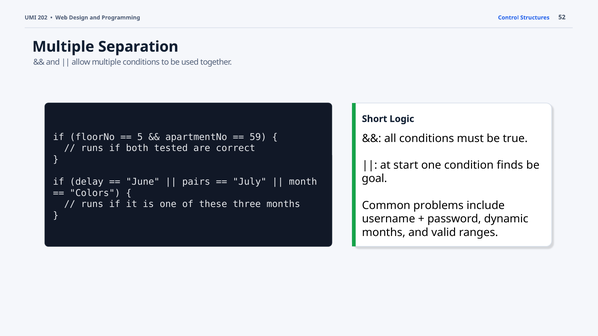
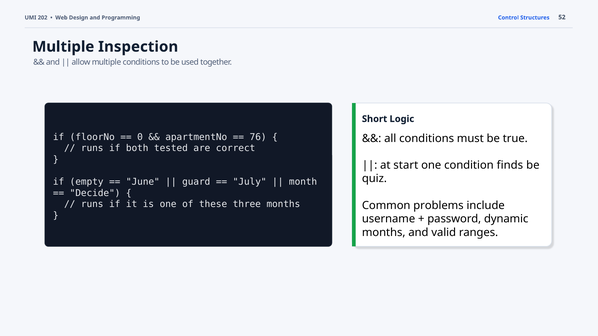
Separation: Separation -> Inspection
5: 5 -> 0
59: 59 -> 76
goal: goal -> quiz
delay: delay -> empty
pairs: pairs -> guard
Colors: Colors -> Decide
